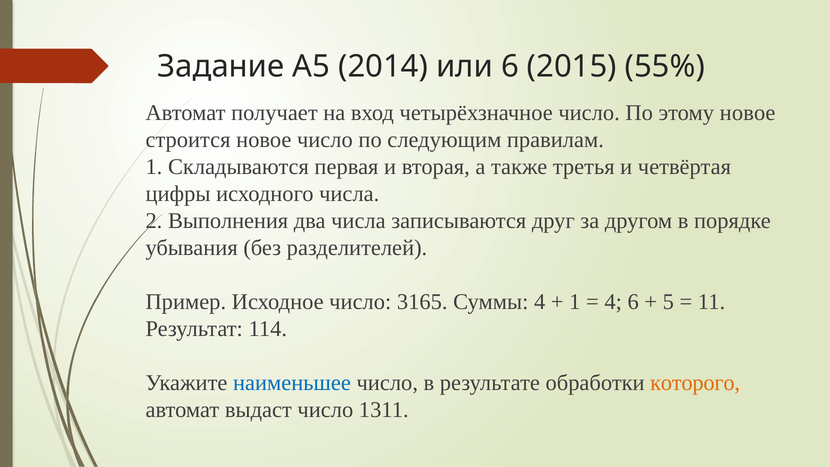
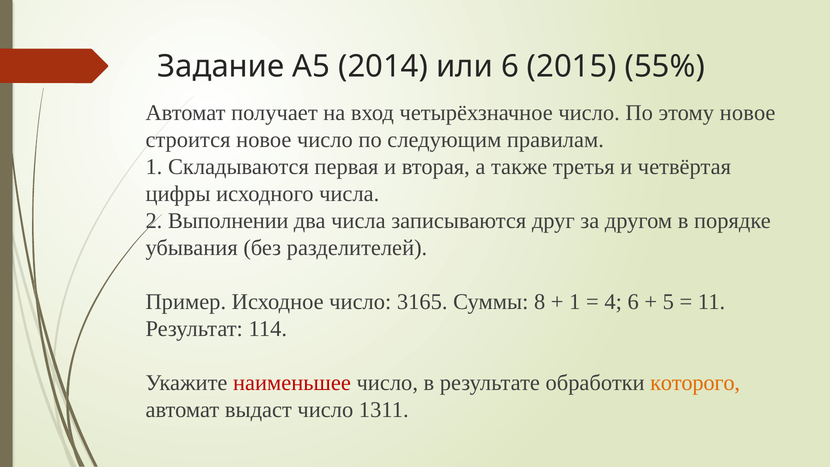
Выполнения: Выполнения -> Выполнении
Суммы 4: 4 -> 8
наименьшее colour: blue -> red
